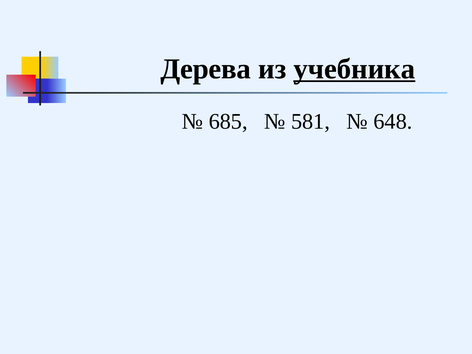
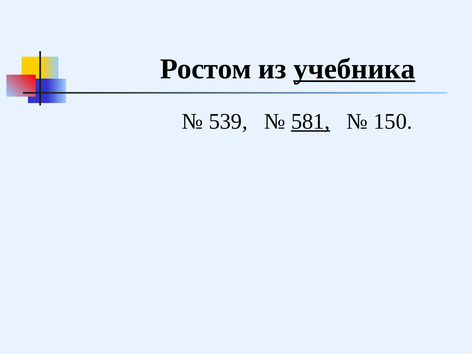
Дерева: Дерева -> Ростом
685: 685 -> 539
581 underline: none -> present
648: 648 -> 150
